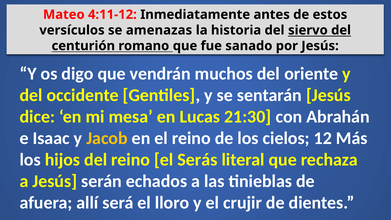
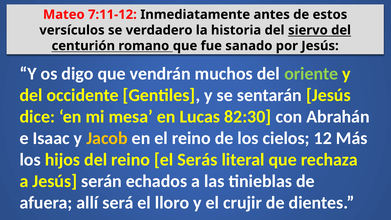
4:11-12: 4:11-12 -> 7:11-12
amenazas: amenazas -> verdadero
oriente colour: white -> light green
21:30: 21:30 -> 82:30
